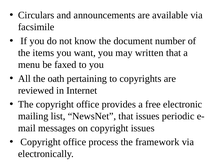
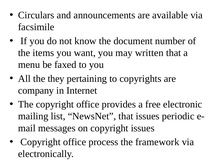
oath: oath -> they
reviewed: reviewed -> company
